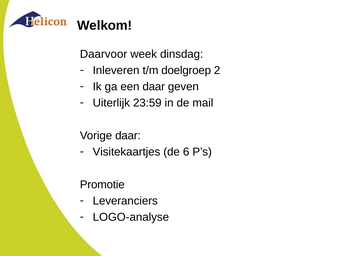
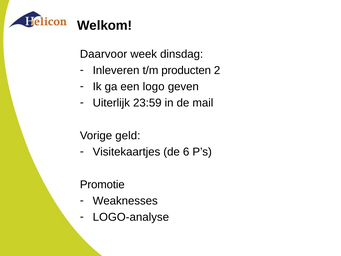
doelgroep: doelgroep -> producten
een daar: daar -> logo
Vorige daar: daar -> geld
Leveranciers: Leveranciers -> Weaknesses
